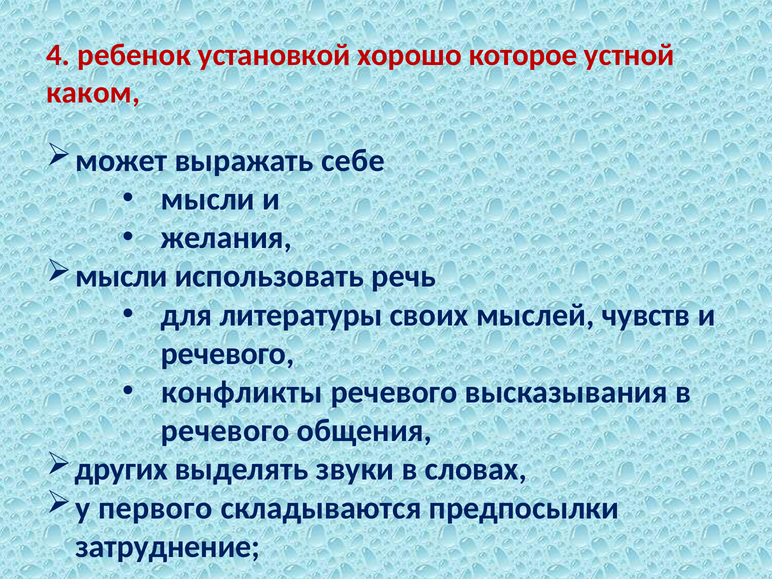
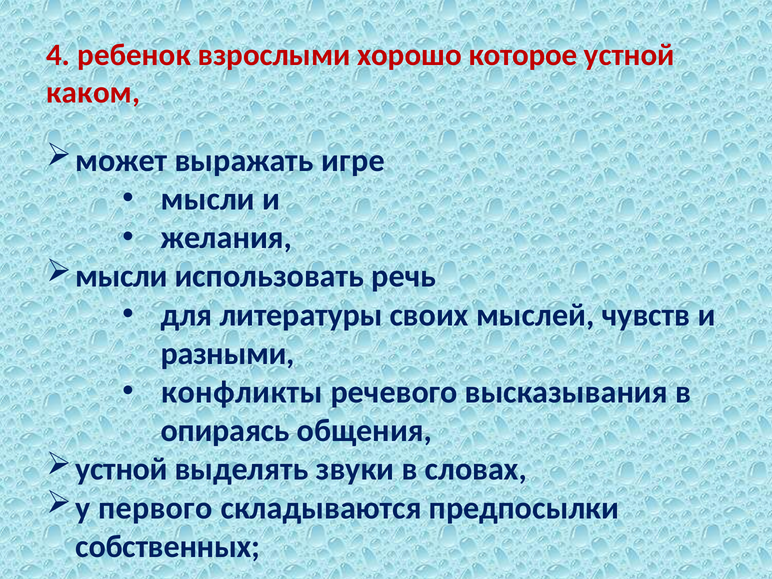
установкой: установкой -> взрослыми
себе: себе -> игре
речевого at (228, 354): речевого -> разными
речевого at (225, 431): речевого -> опираясь
других at (121, 469): других -> устной
затруднение: затруднение -> собственных
